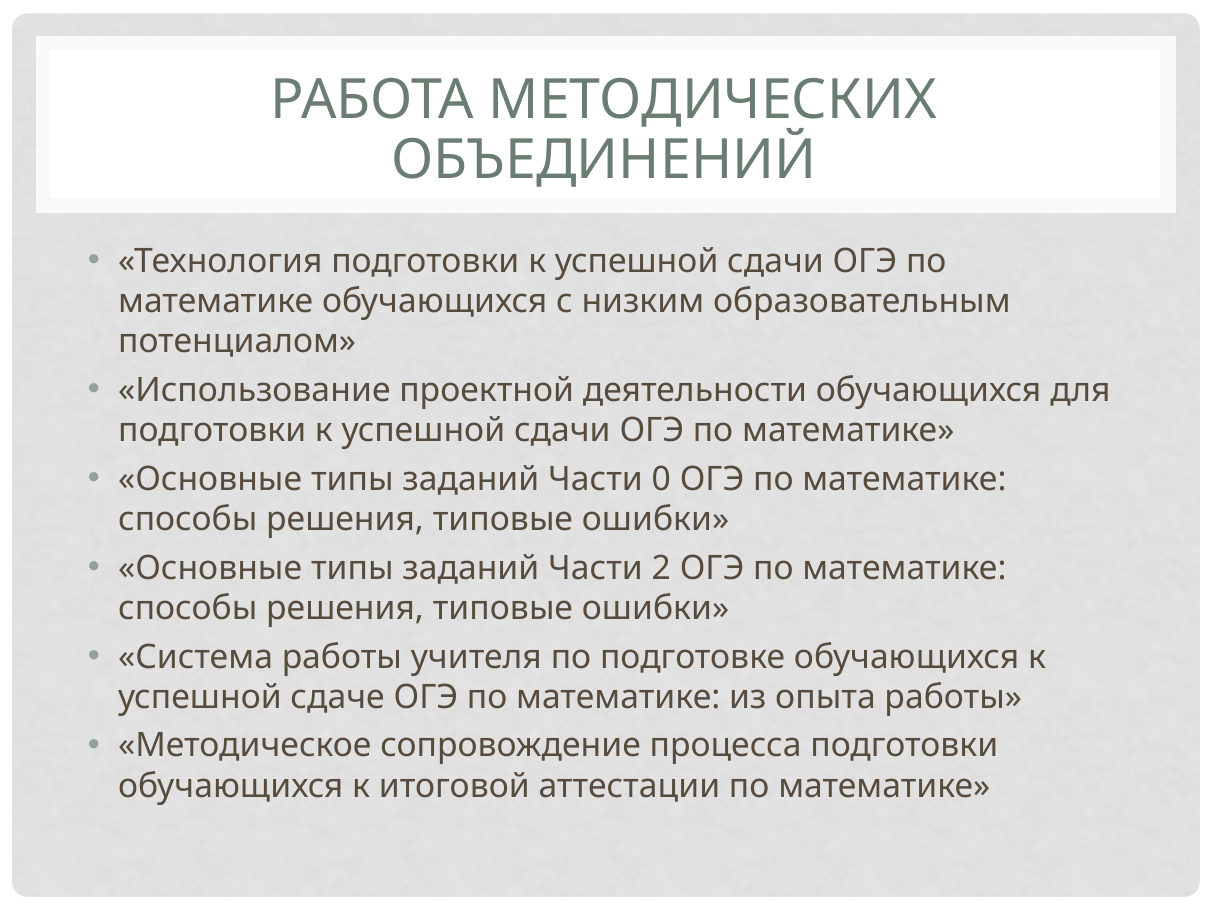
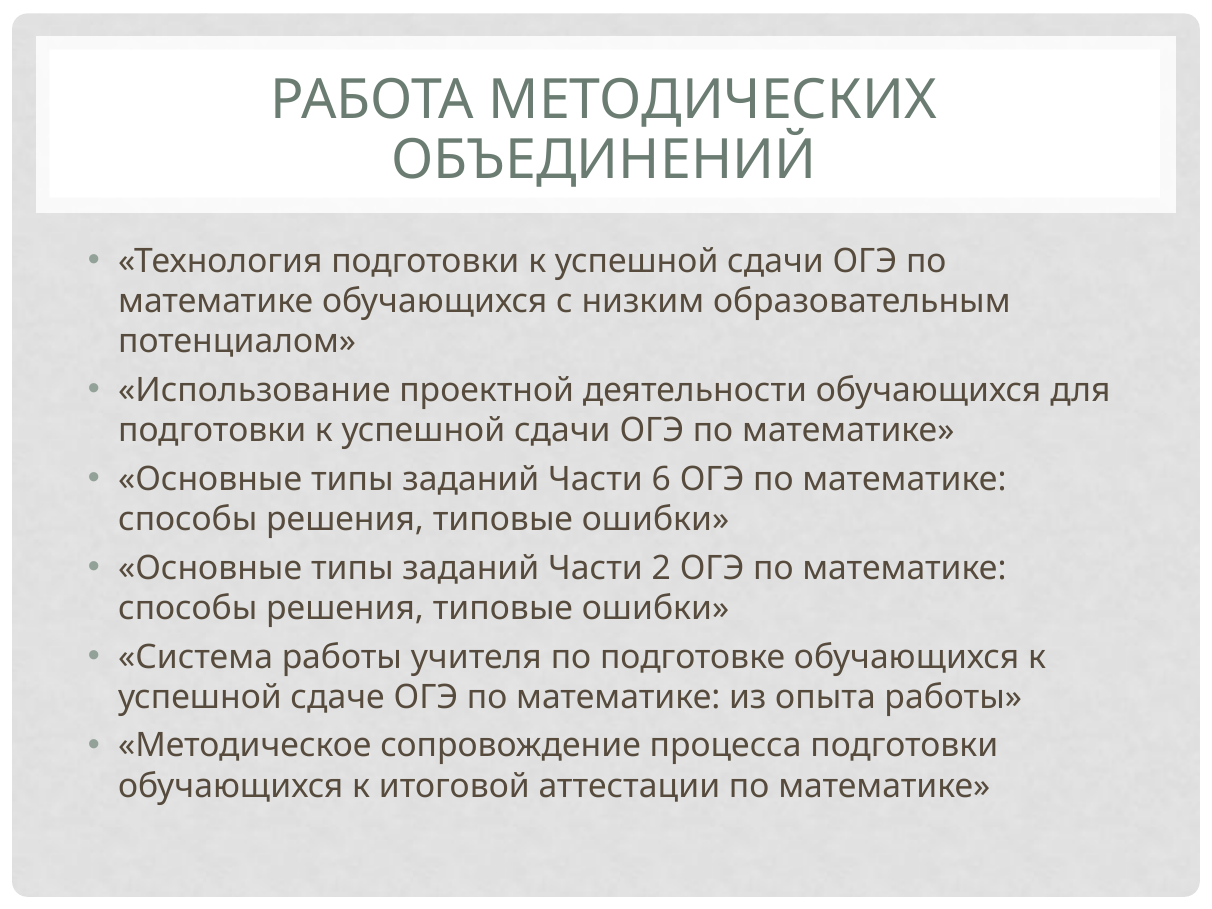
0: 0 -> 6
